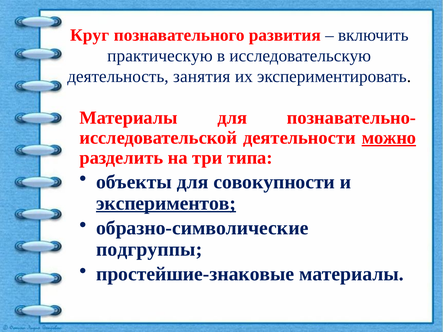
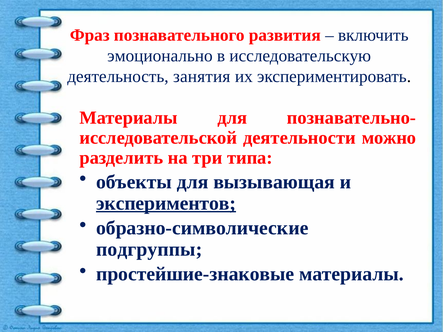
Круг: Круг -> Фраз
практическую: практическую -> эмоционально
можно underline: present -> none
совокупности: совокупности -> вызывающая
